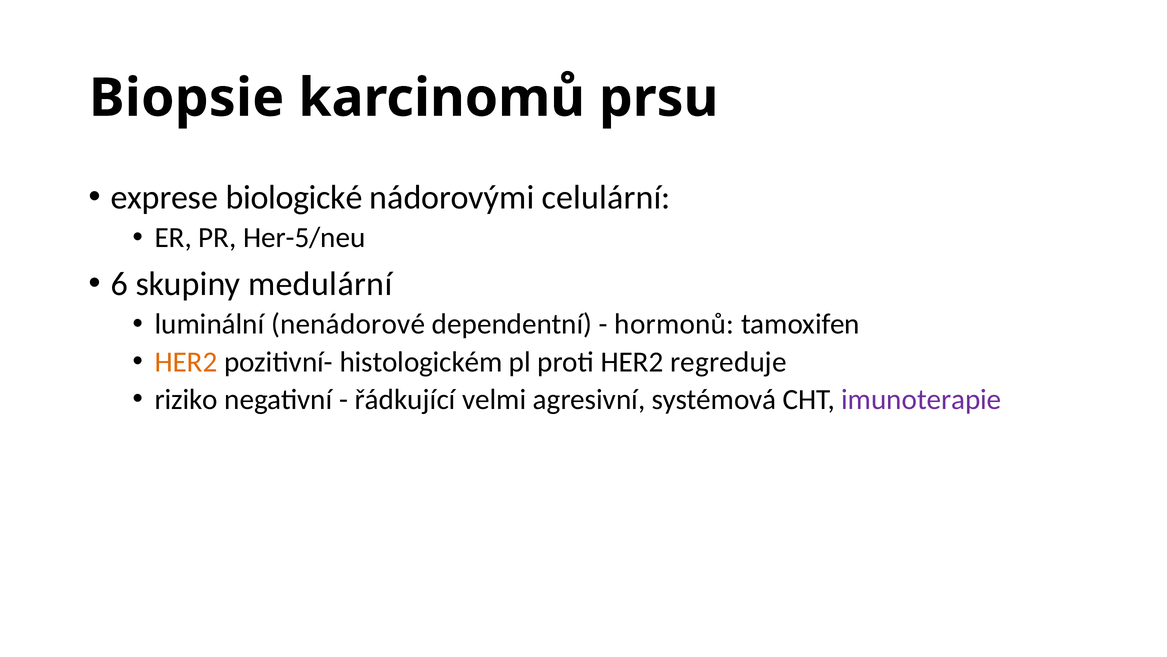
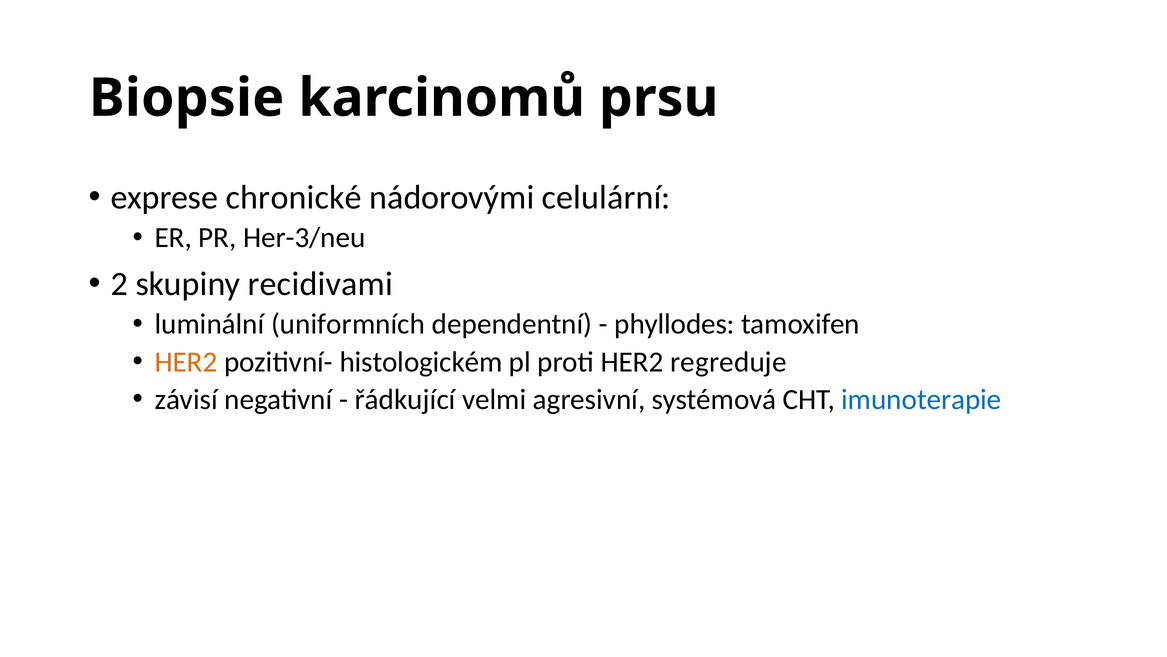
biologické: biologické -> chronické
Her-5/neu: Her-5/neu -> Her-3/neu
6: 6 -> 2
medulární: medulární -> recidivami
nenádorové: nenádorové -> uniformních
hormonů: hormonů -> phyllodes
riziko: riziko -> závisí
imunoterapie colour: purple -> blue
